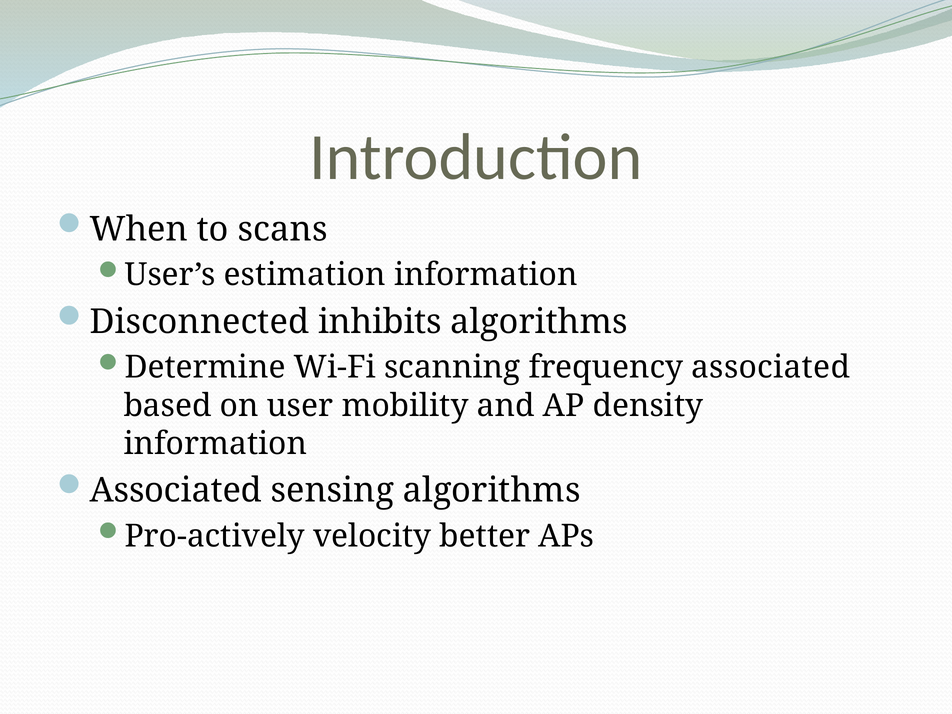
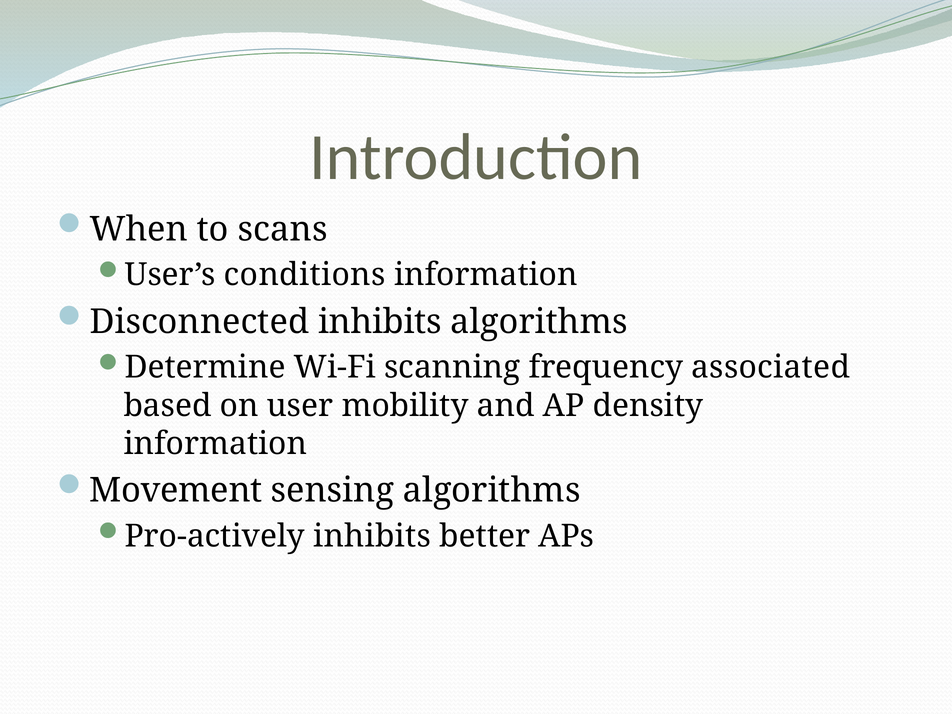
estimation: estimation -> conditions
Associated at (176, 490): Associated -> Movement
Pro-actively velocity: velocity -> inhibits
